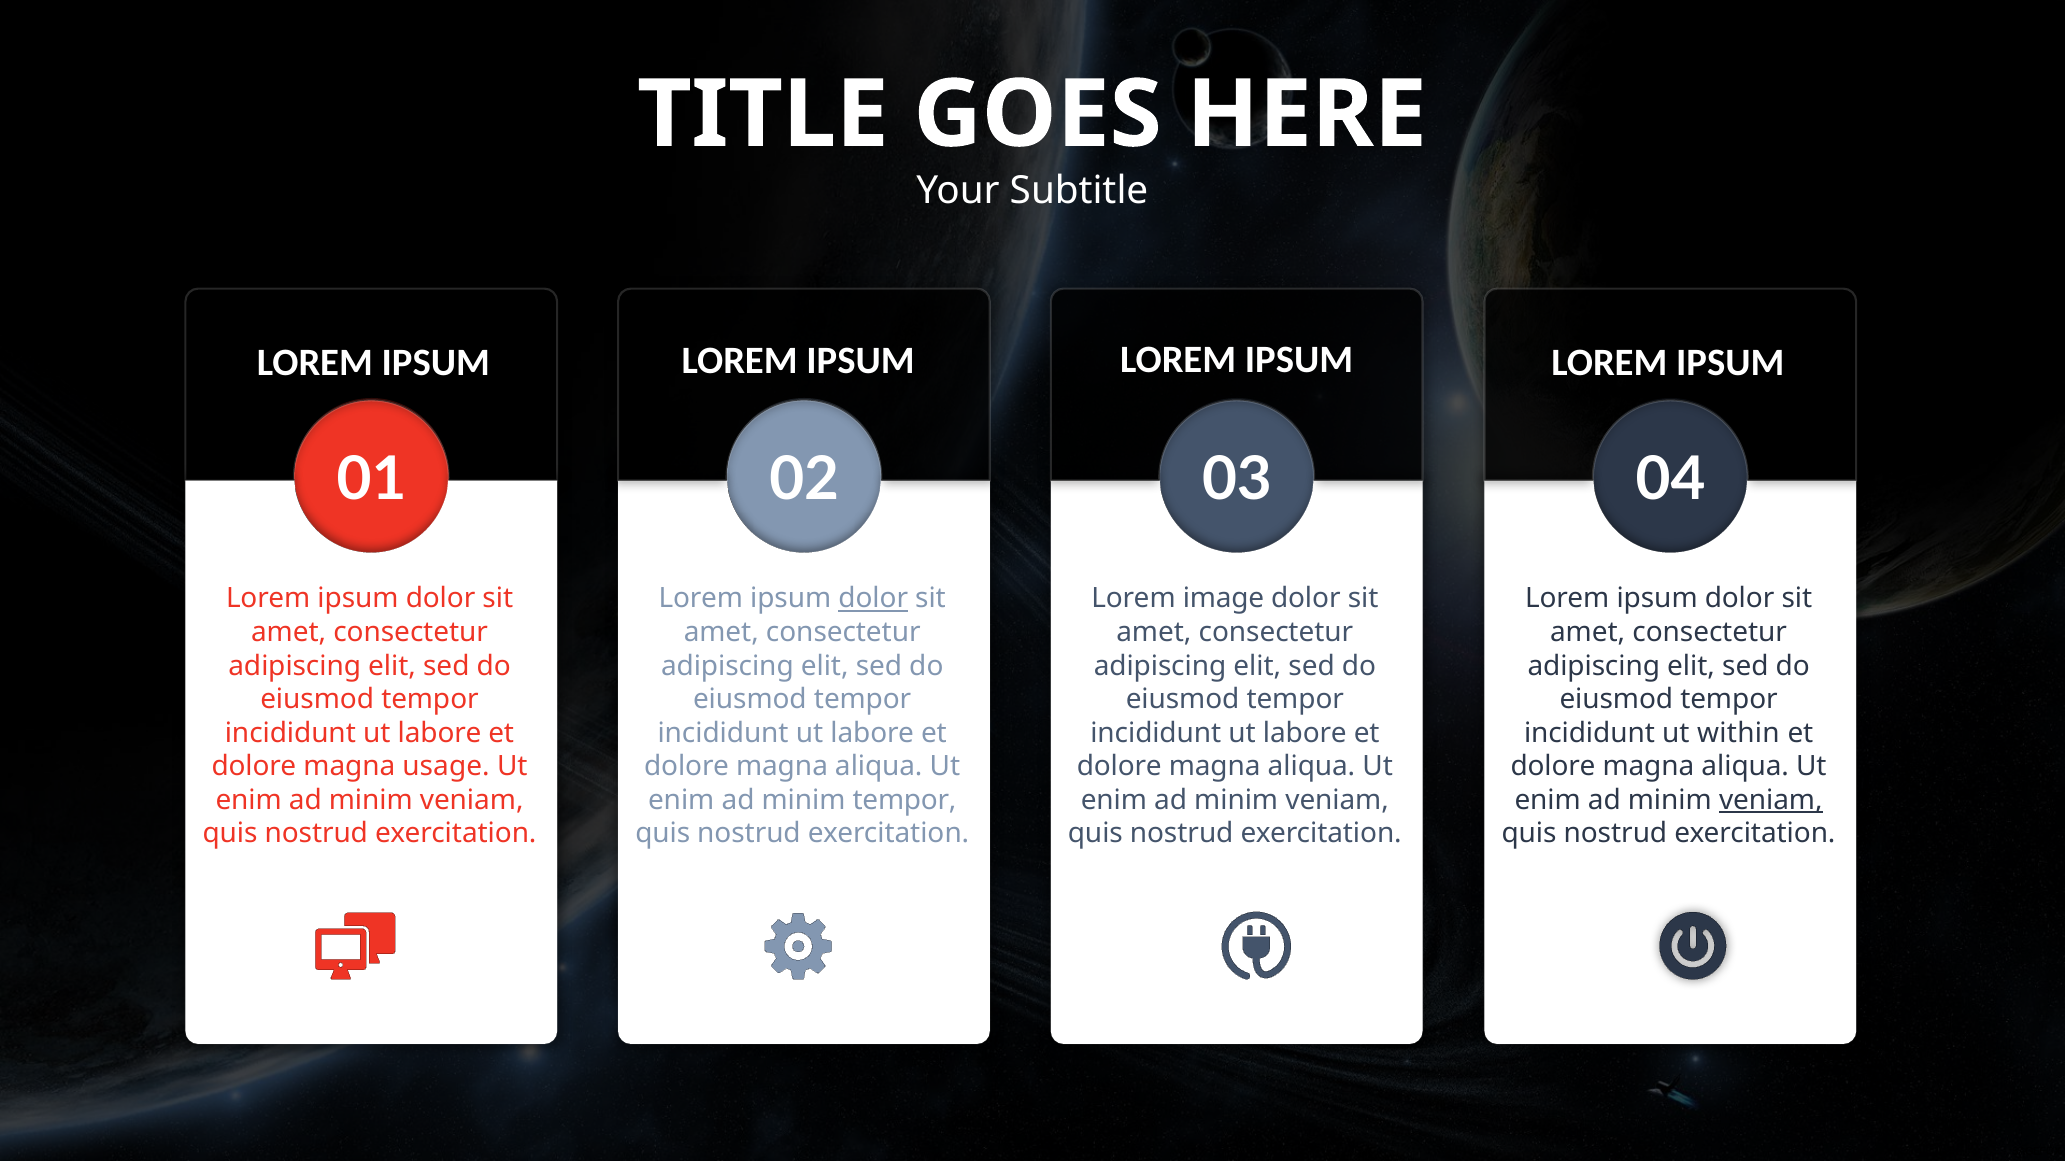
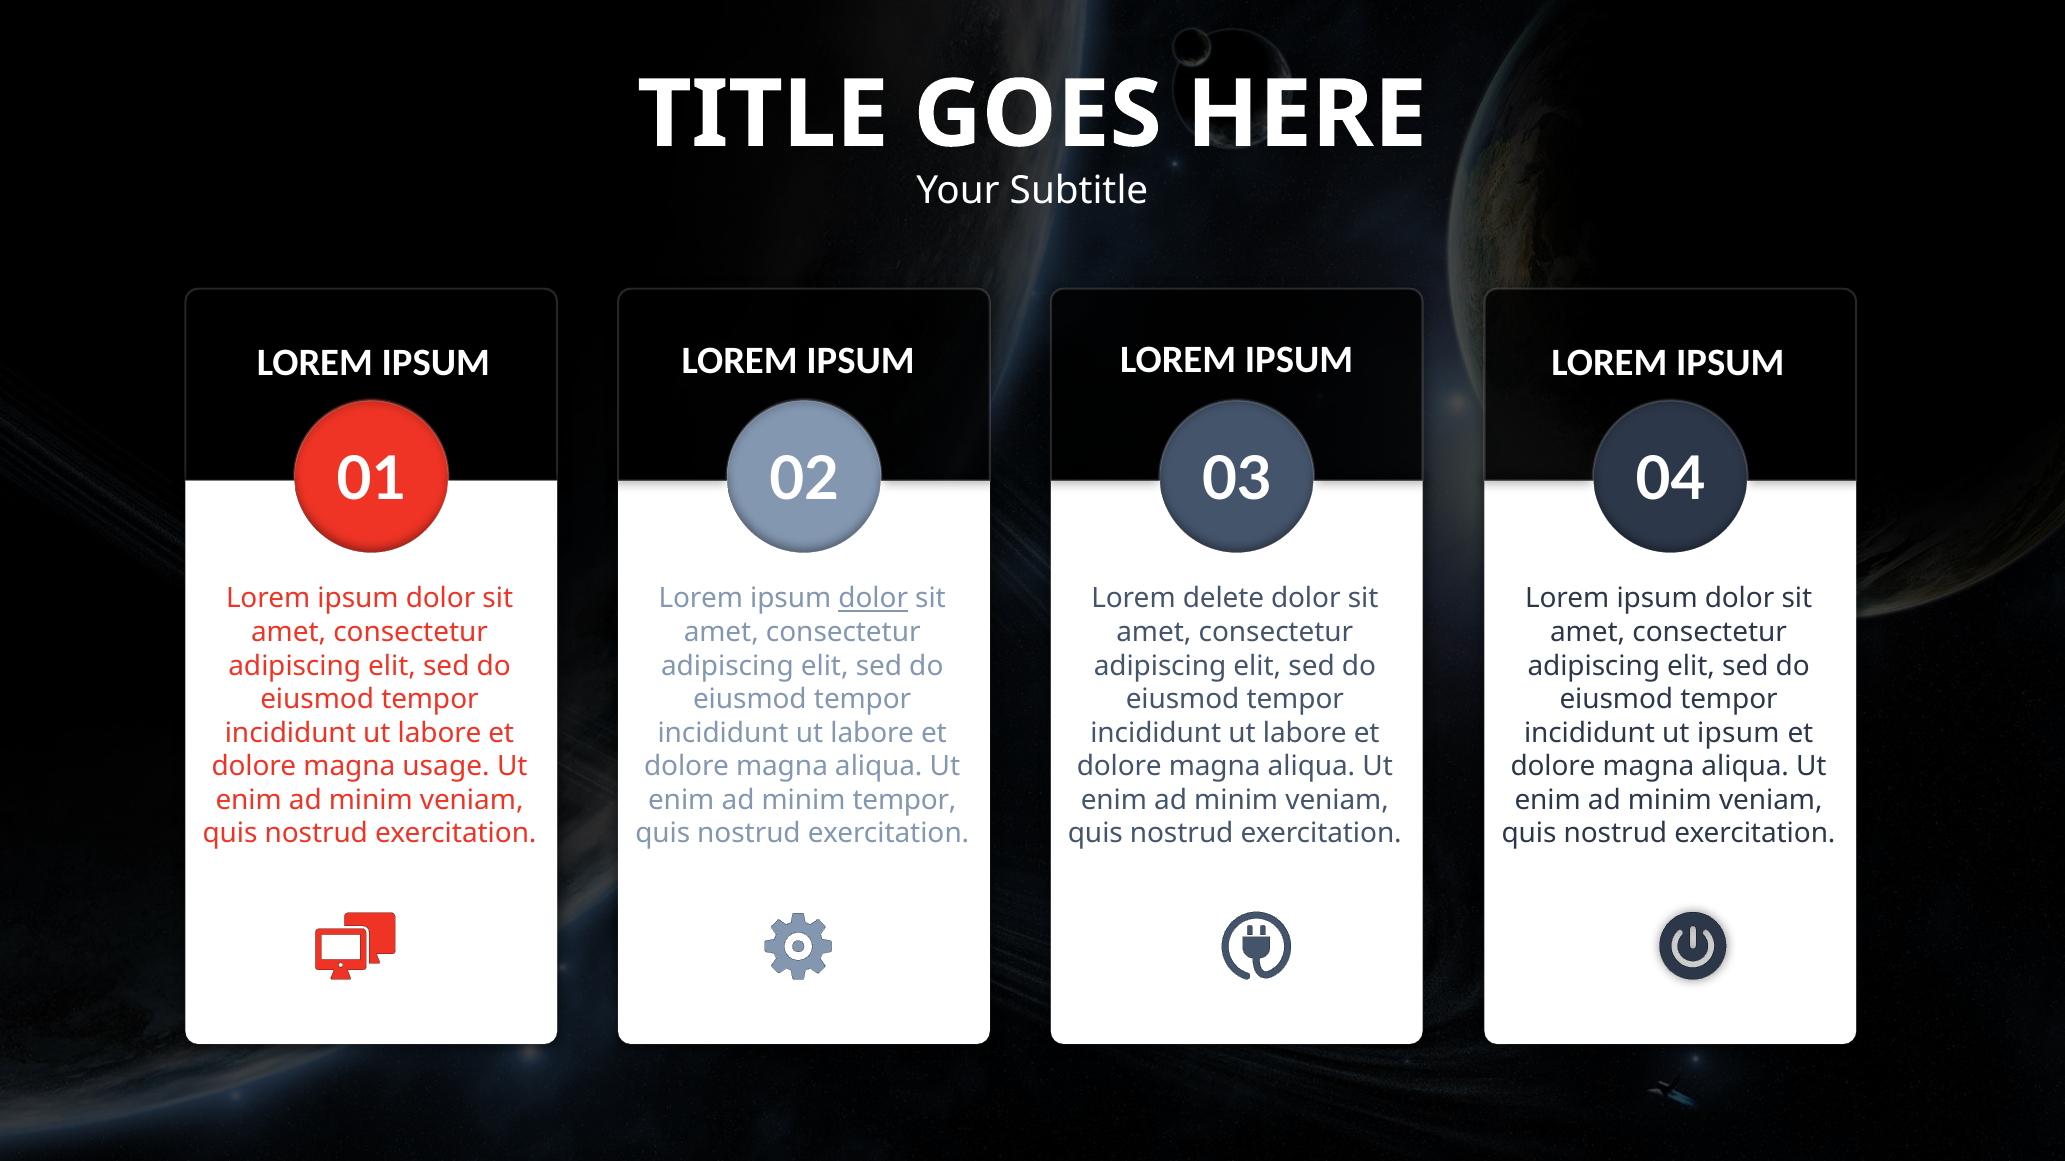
image: image -> delete
ut within: within -> ipsum
veniam at (1771, 801) underline: present -> none
